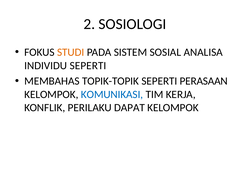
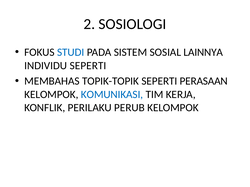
STUDI colour: orange -> blue
ANALISA: ANALISA -> LAINNYA
DAPAT: DAPAT -> PERUB
